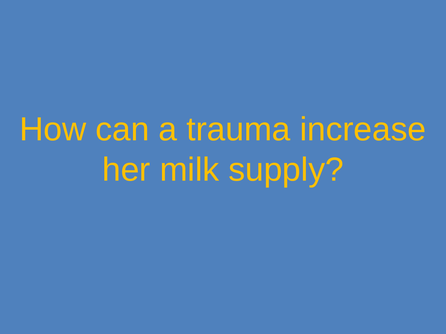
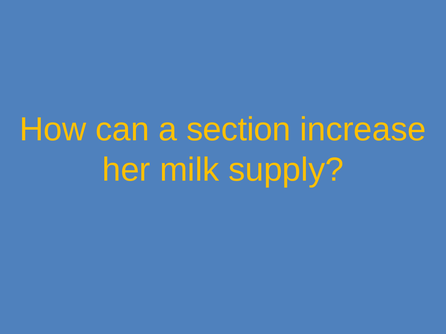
trauma: trauma -> section
